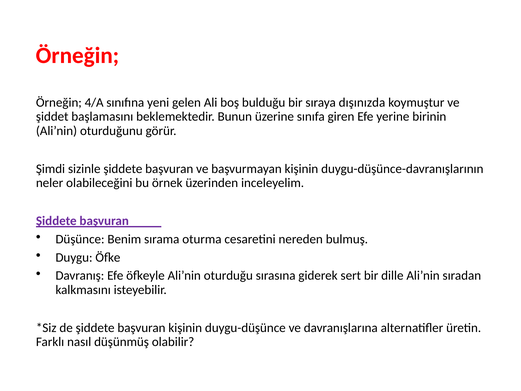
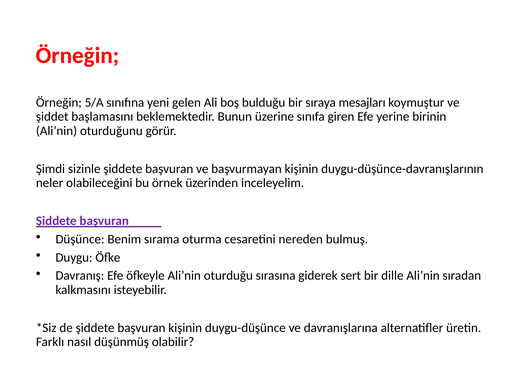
4/A: 4/A -> 5/A
dışınızda: dışınızda -> mesajları
